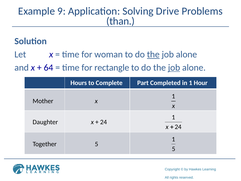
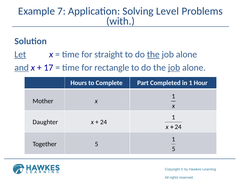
9: 9 -> 7
Drive: Drive -> Level
than: than -> with
Let underline: none -> present
woman: woman -> straight
and underline: none -> present
64: 64 -> 17
